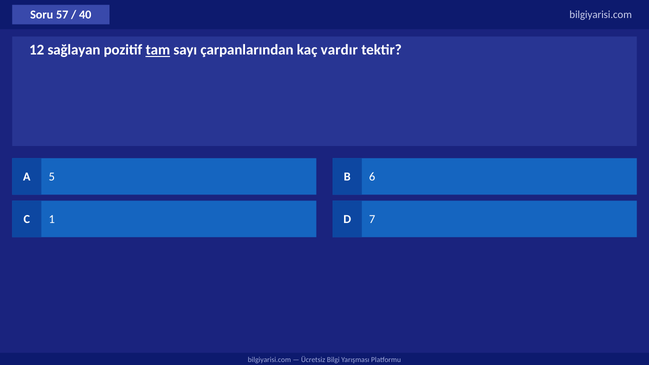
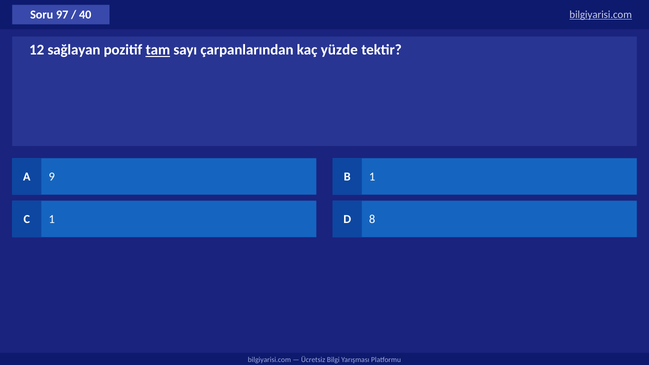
57: 57 -> 97
bilgiyarisi.com at (601, 15) underline: none -> present
vardır: vardır -> yüzde
5: 5 -> 9
B 6: 6 -> 1
7: 7 -> 8
